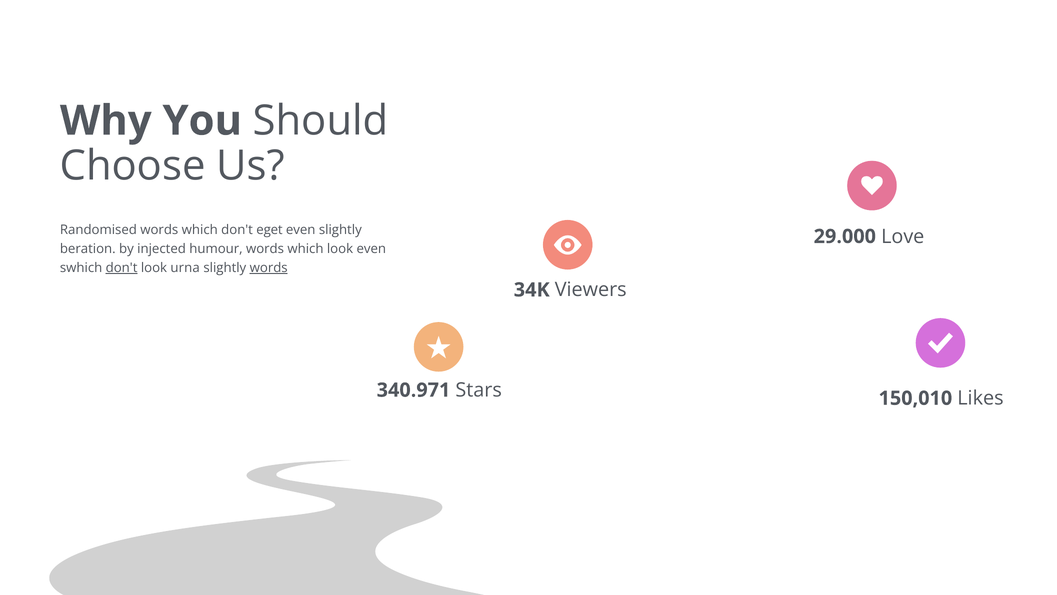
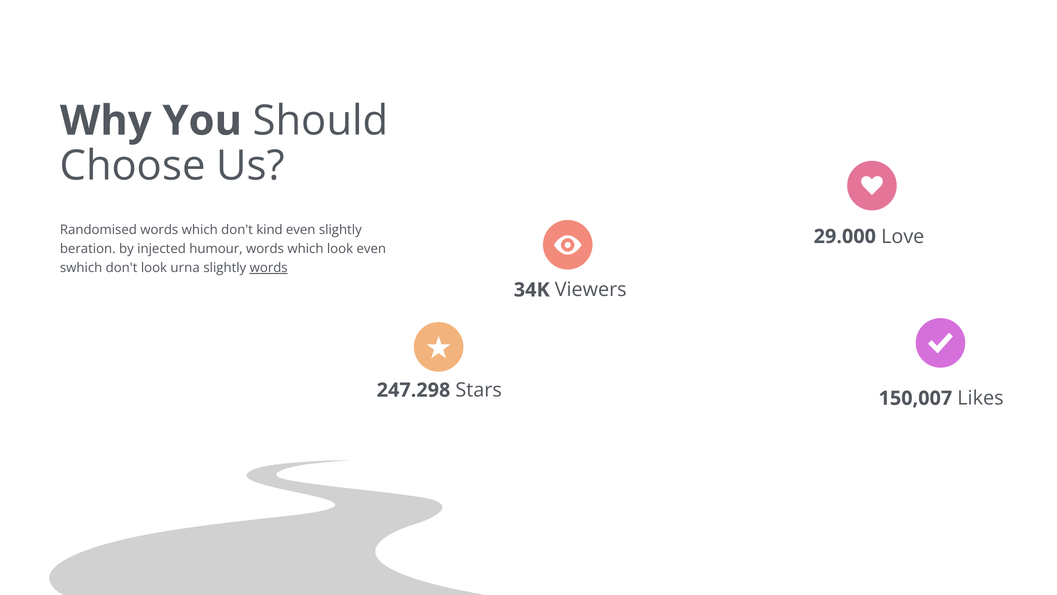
eget: eget -> kind
don't at (122, 268) underline: present -> none
340.971: 340.971 -> 247.298
150,010: 150,010 -> 150,007
